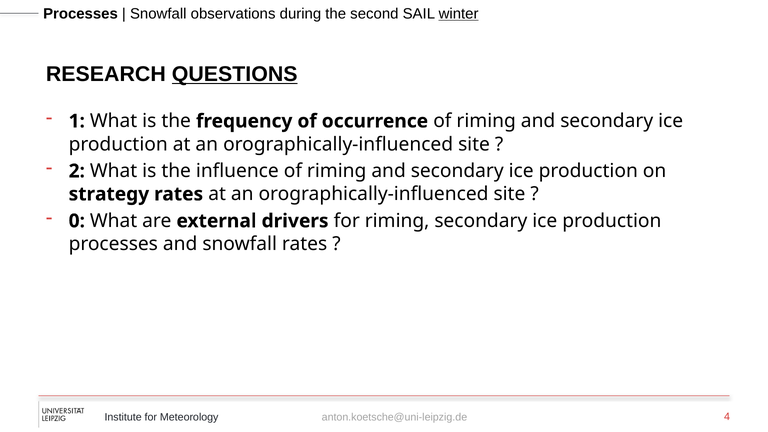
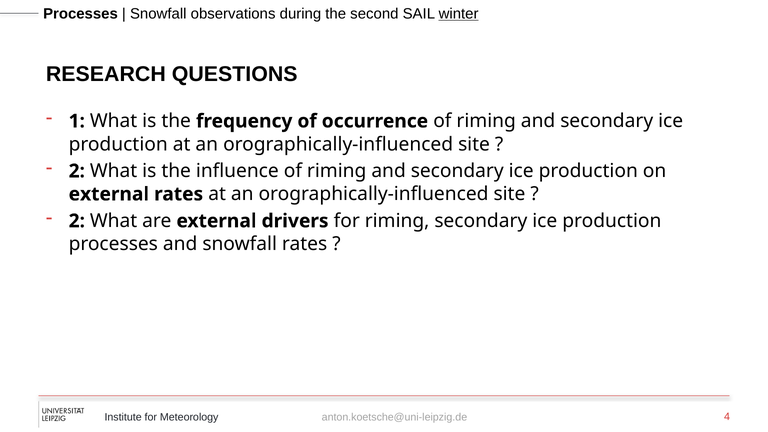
QUESTIONS underline: present -> none
strategy at (109, 194): strategy -> external
0 at (77, 221): 0 -> 2
